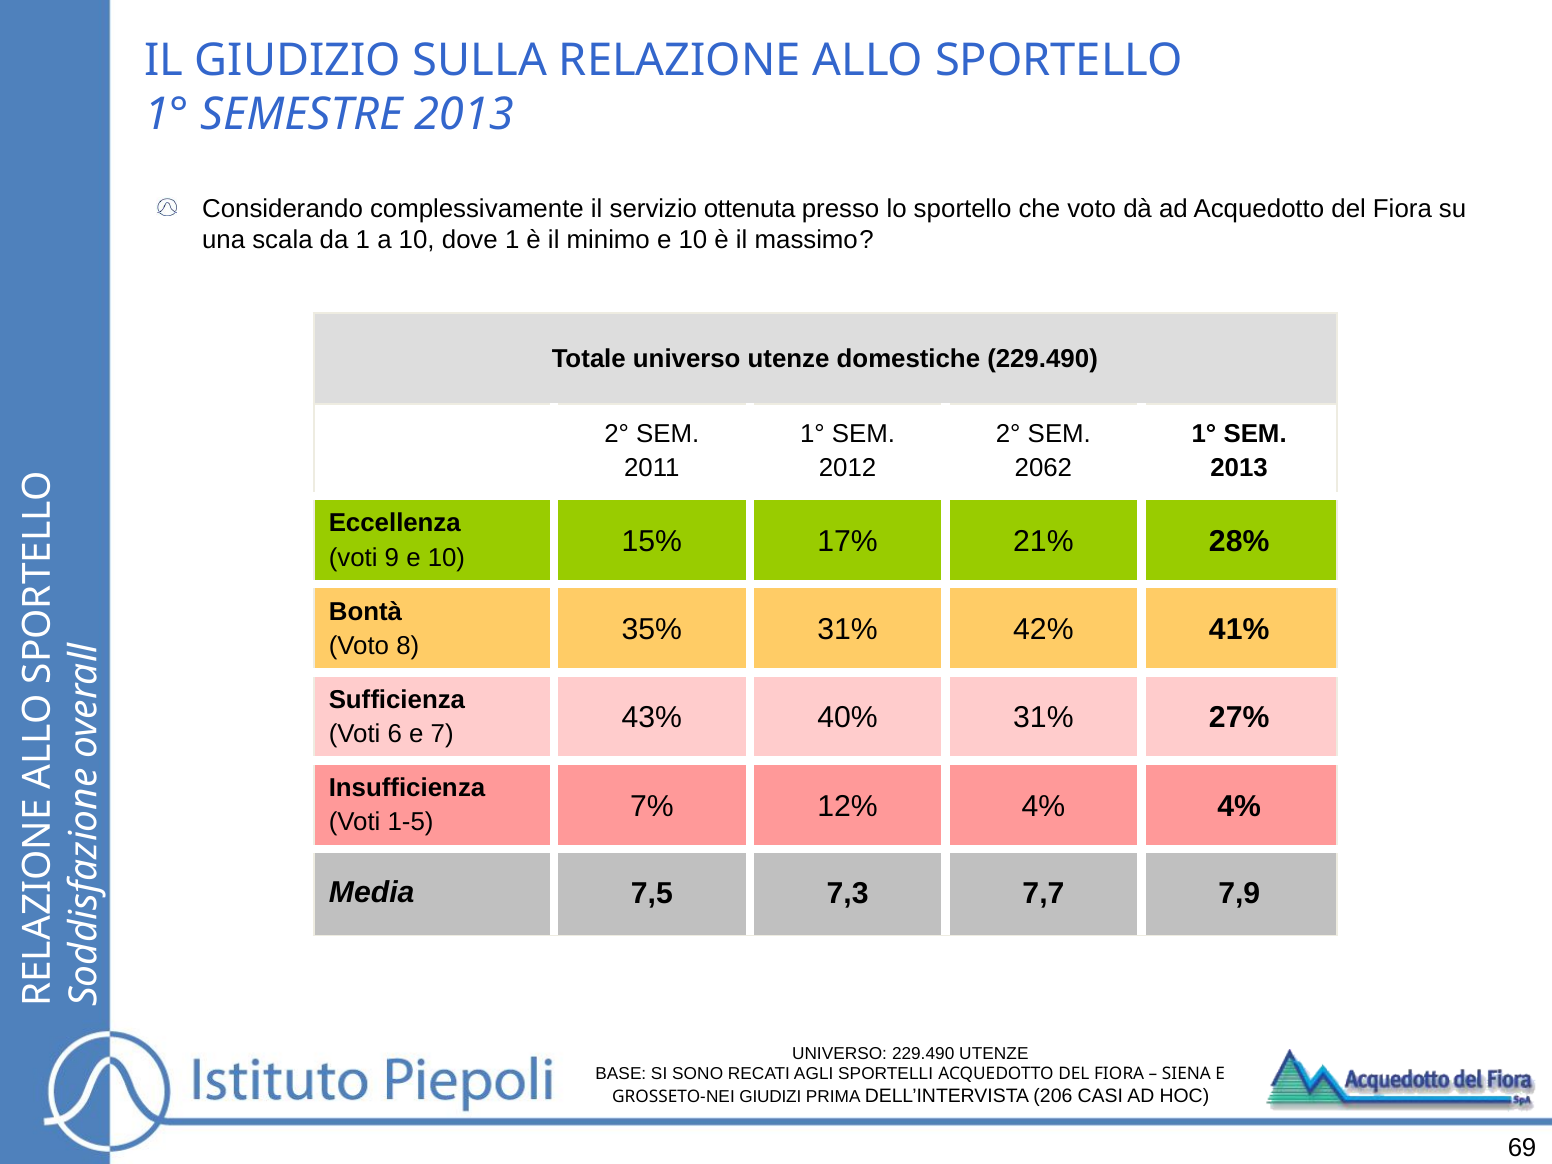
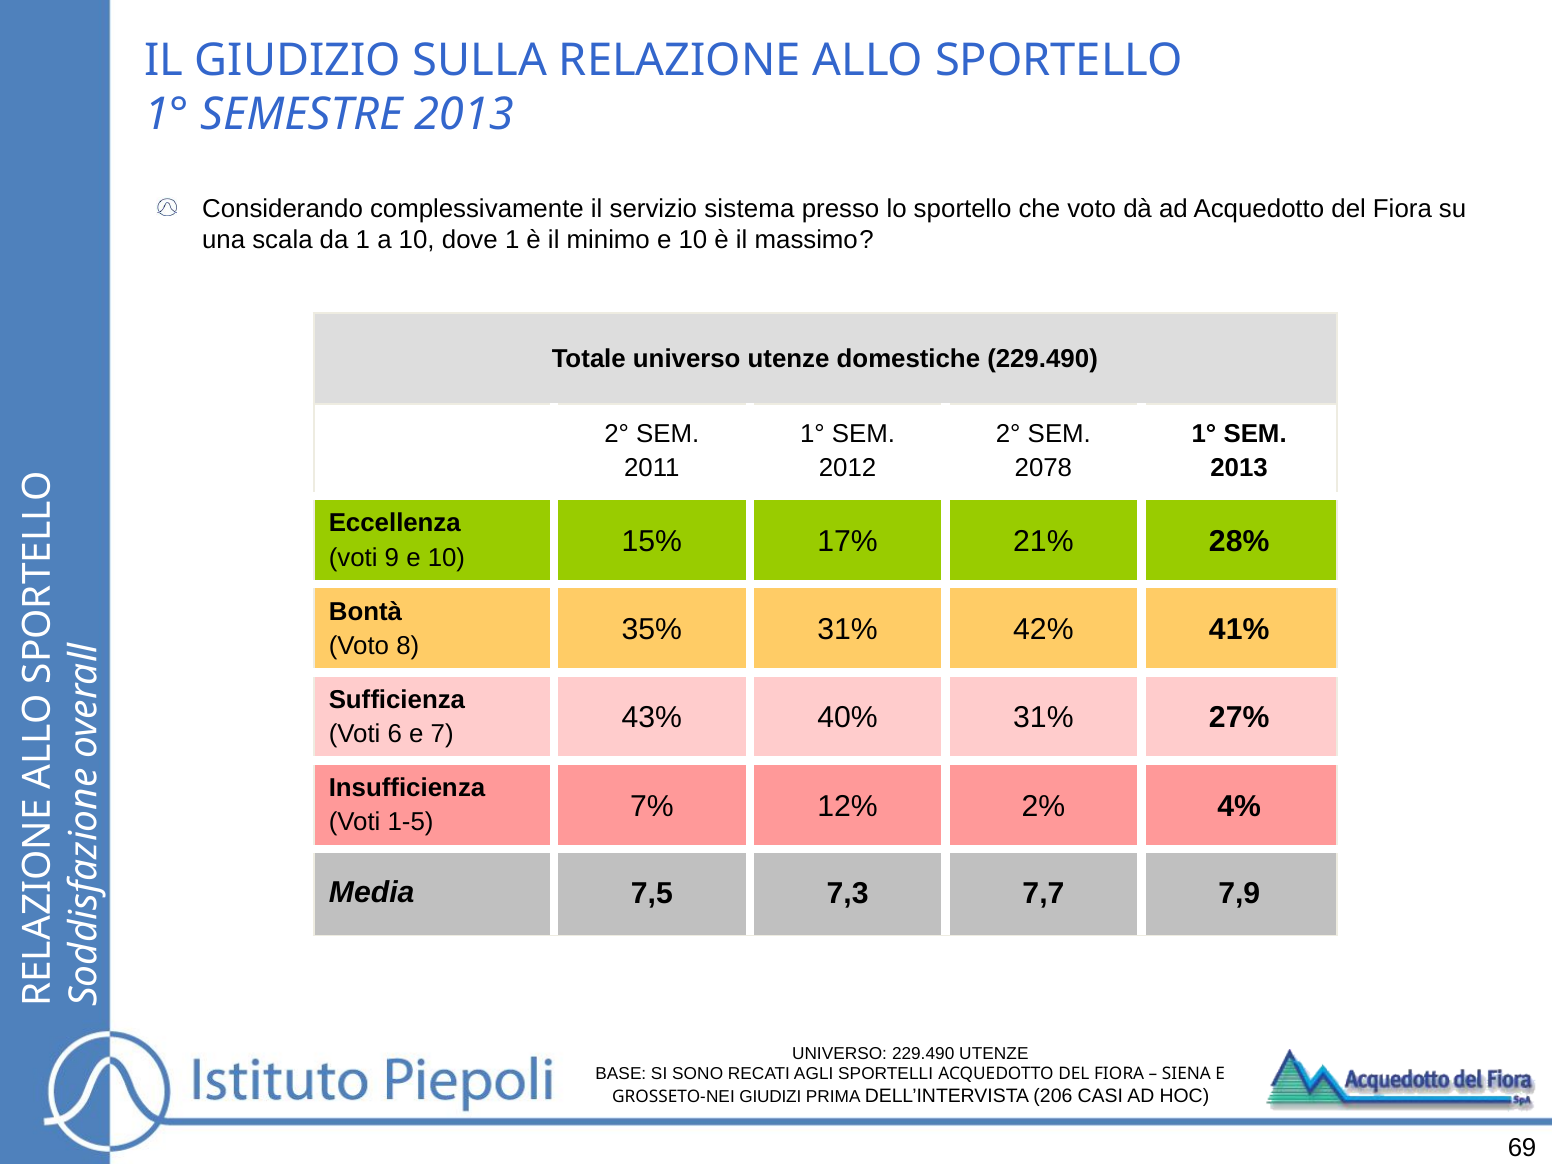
ottenuta: ottenuta -> sistema
2062: 2062 -> 2078
12% 4%: 4% -> 2%
